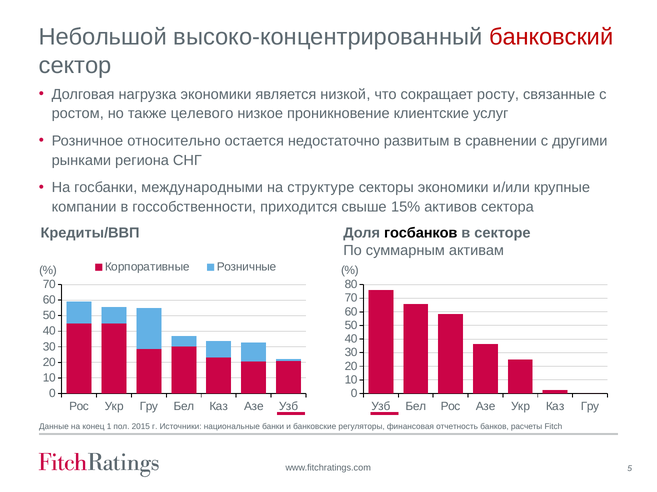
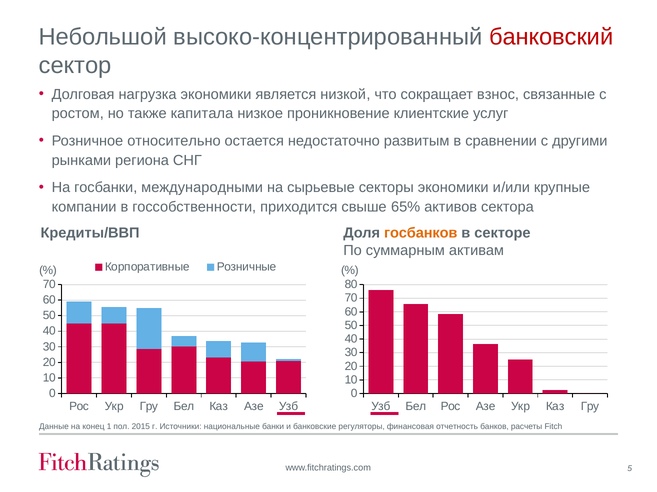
росту: росту -> взнос
целевого: целевого -> капитала
структуре: структуре -> сырьевые
15%: 15% -> 65%
госбанков colour: black -> orange
